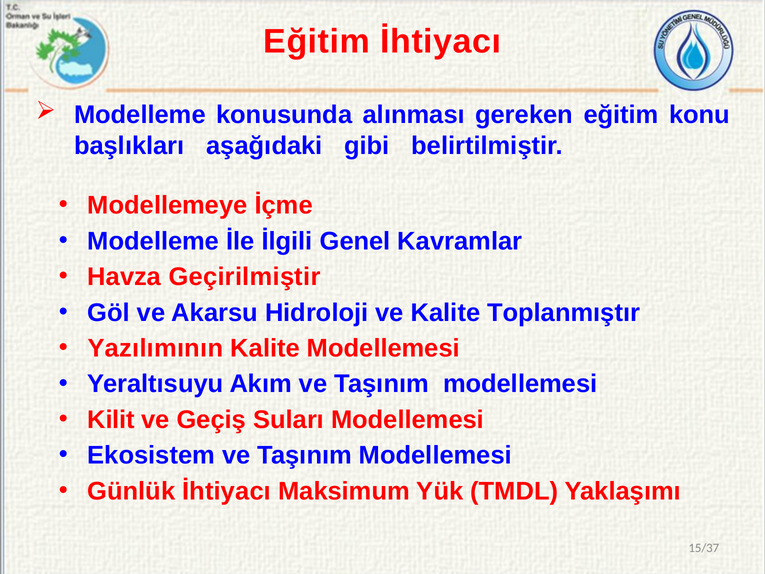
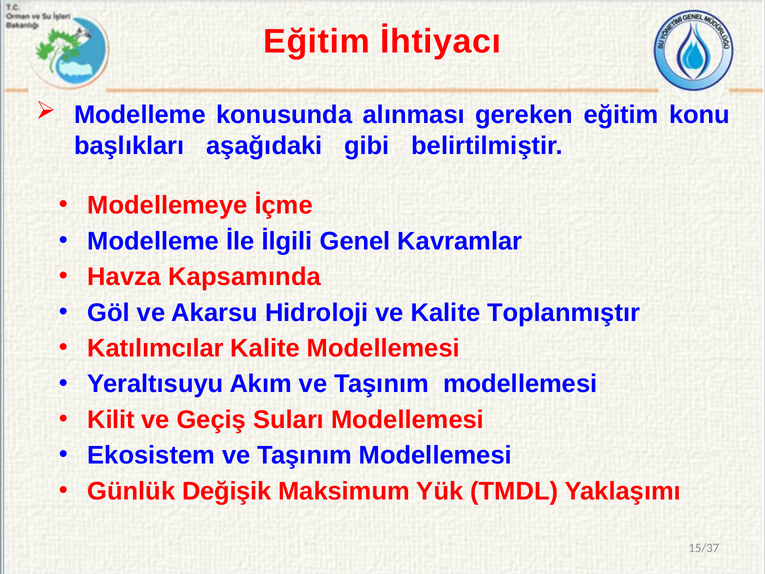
Geçirilmiştir: Geçirilmiştir -> Kapsamında
Yazılımının: Yazılımının -> Katılımcılar
Günlük İhtiyacı: İhtiyacı -> Değişik
